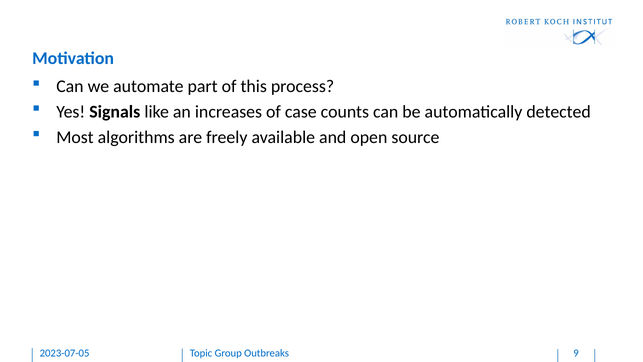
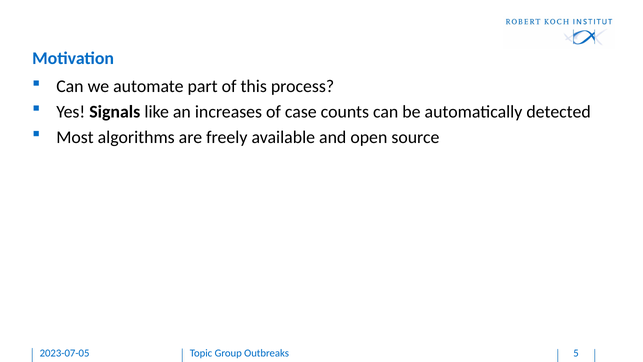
9: 9 -> 5
